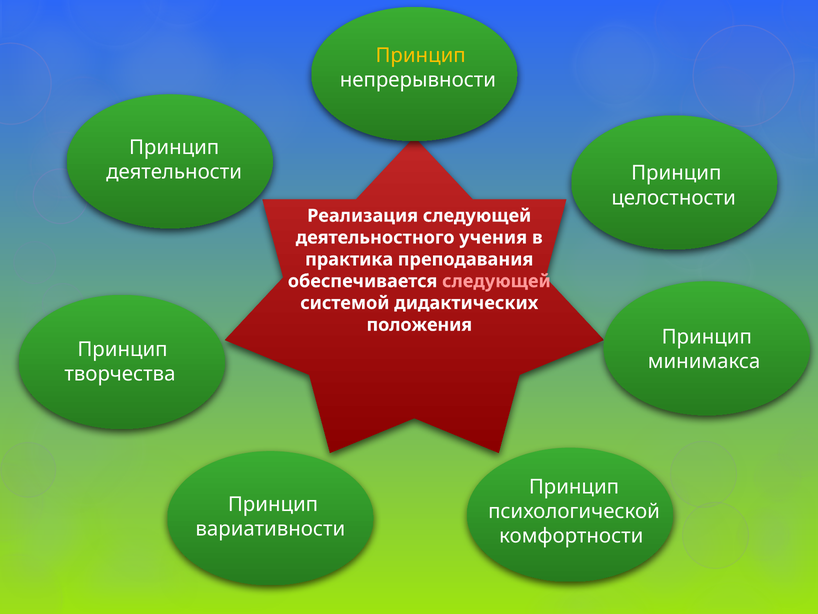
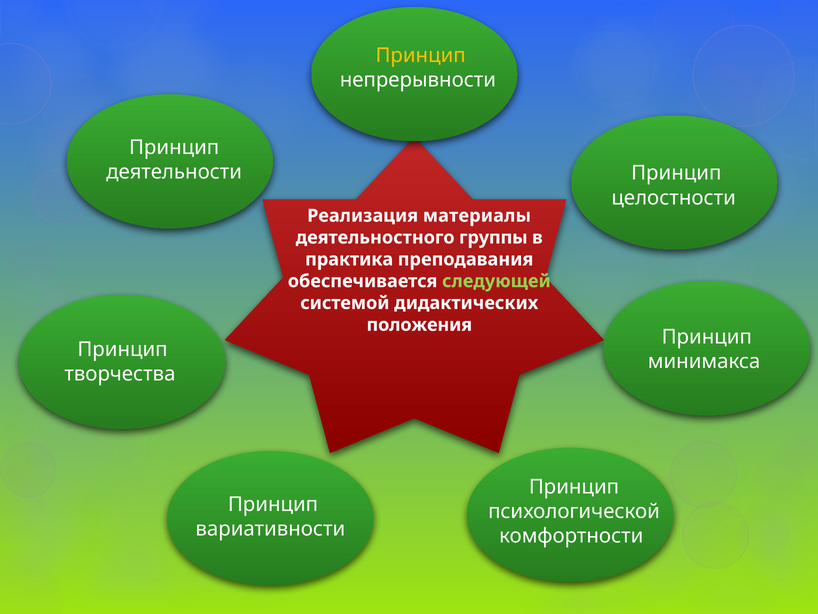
Реализация следующей: следующей -> материалы
учения: учения -> группы
следующей at (496, 281) colour: pink -> light green
